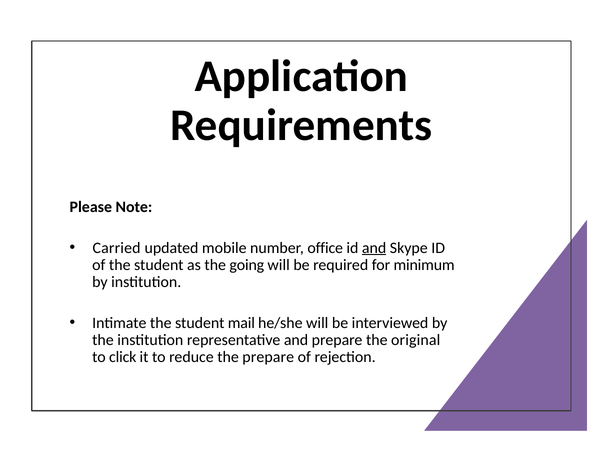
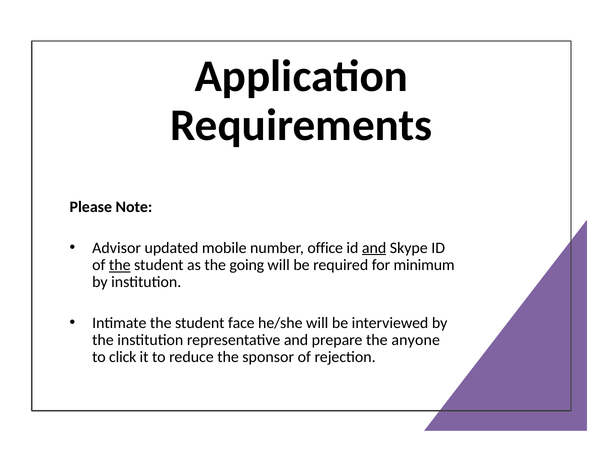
Carried: Carried -> Advisor
the at (120, 265) underline: none -> present
mail: mail -> face
original: original -> anyone
the prepare: prepare -> sponsor
